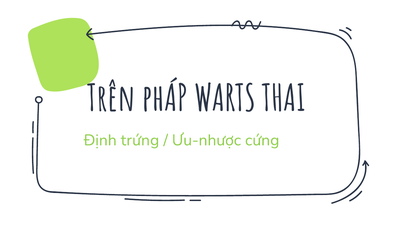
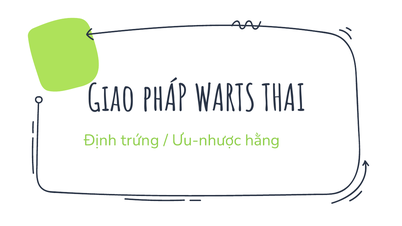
Trên: Trên -> Giao
cứng: cứng -> hằng
